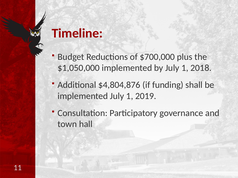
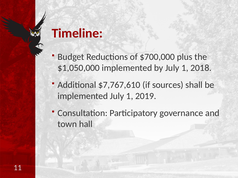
$4,804,876: $4,804,876 -> $7,767,610
funding: funding -> sources
